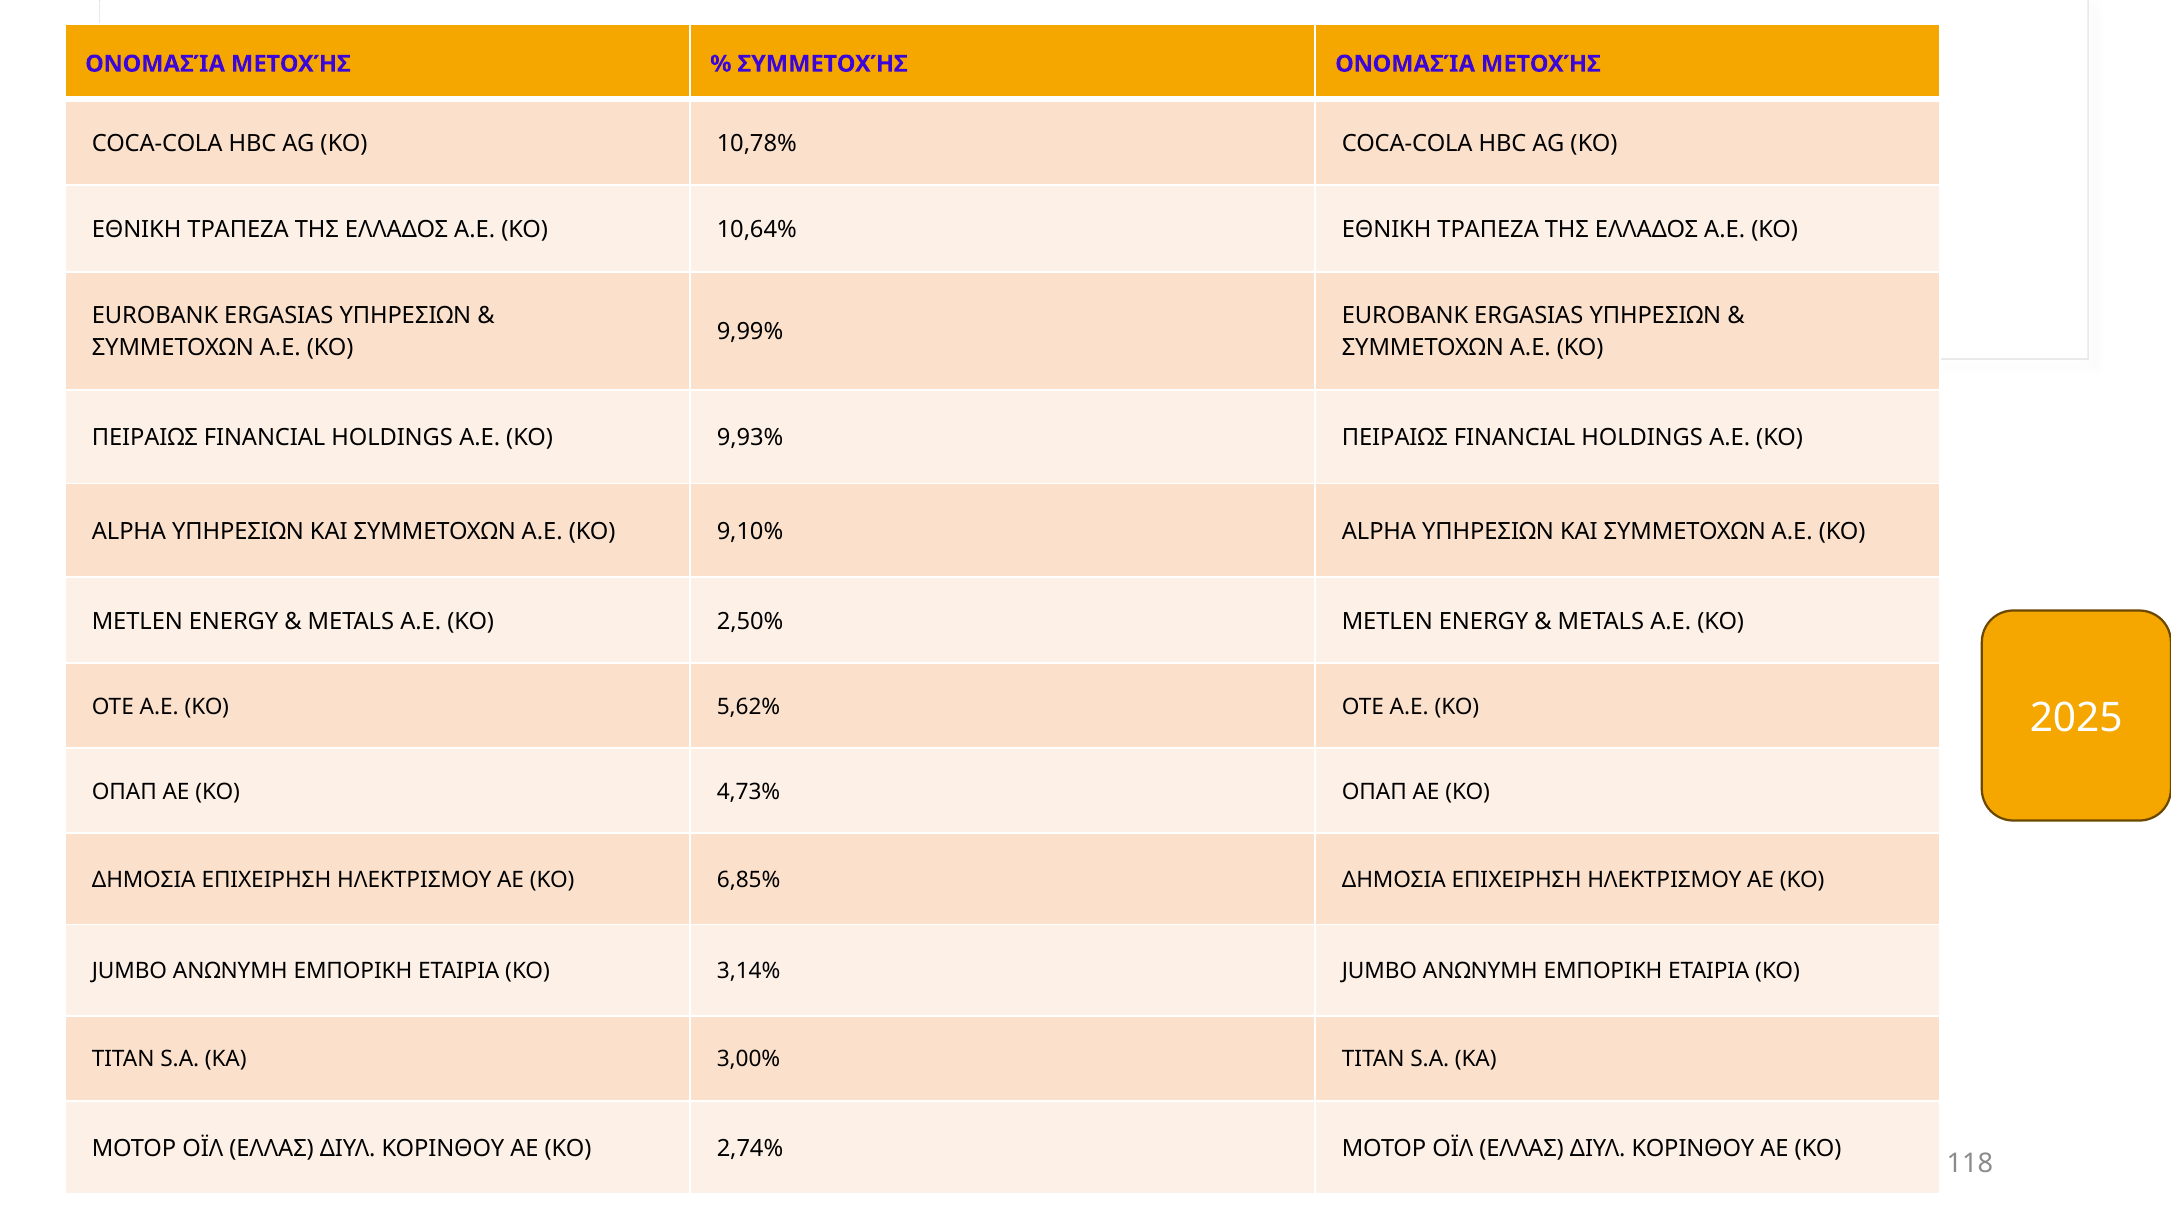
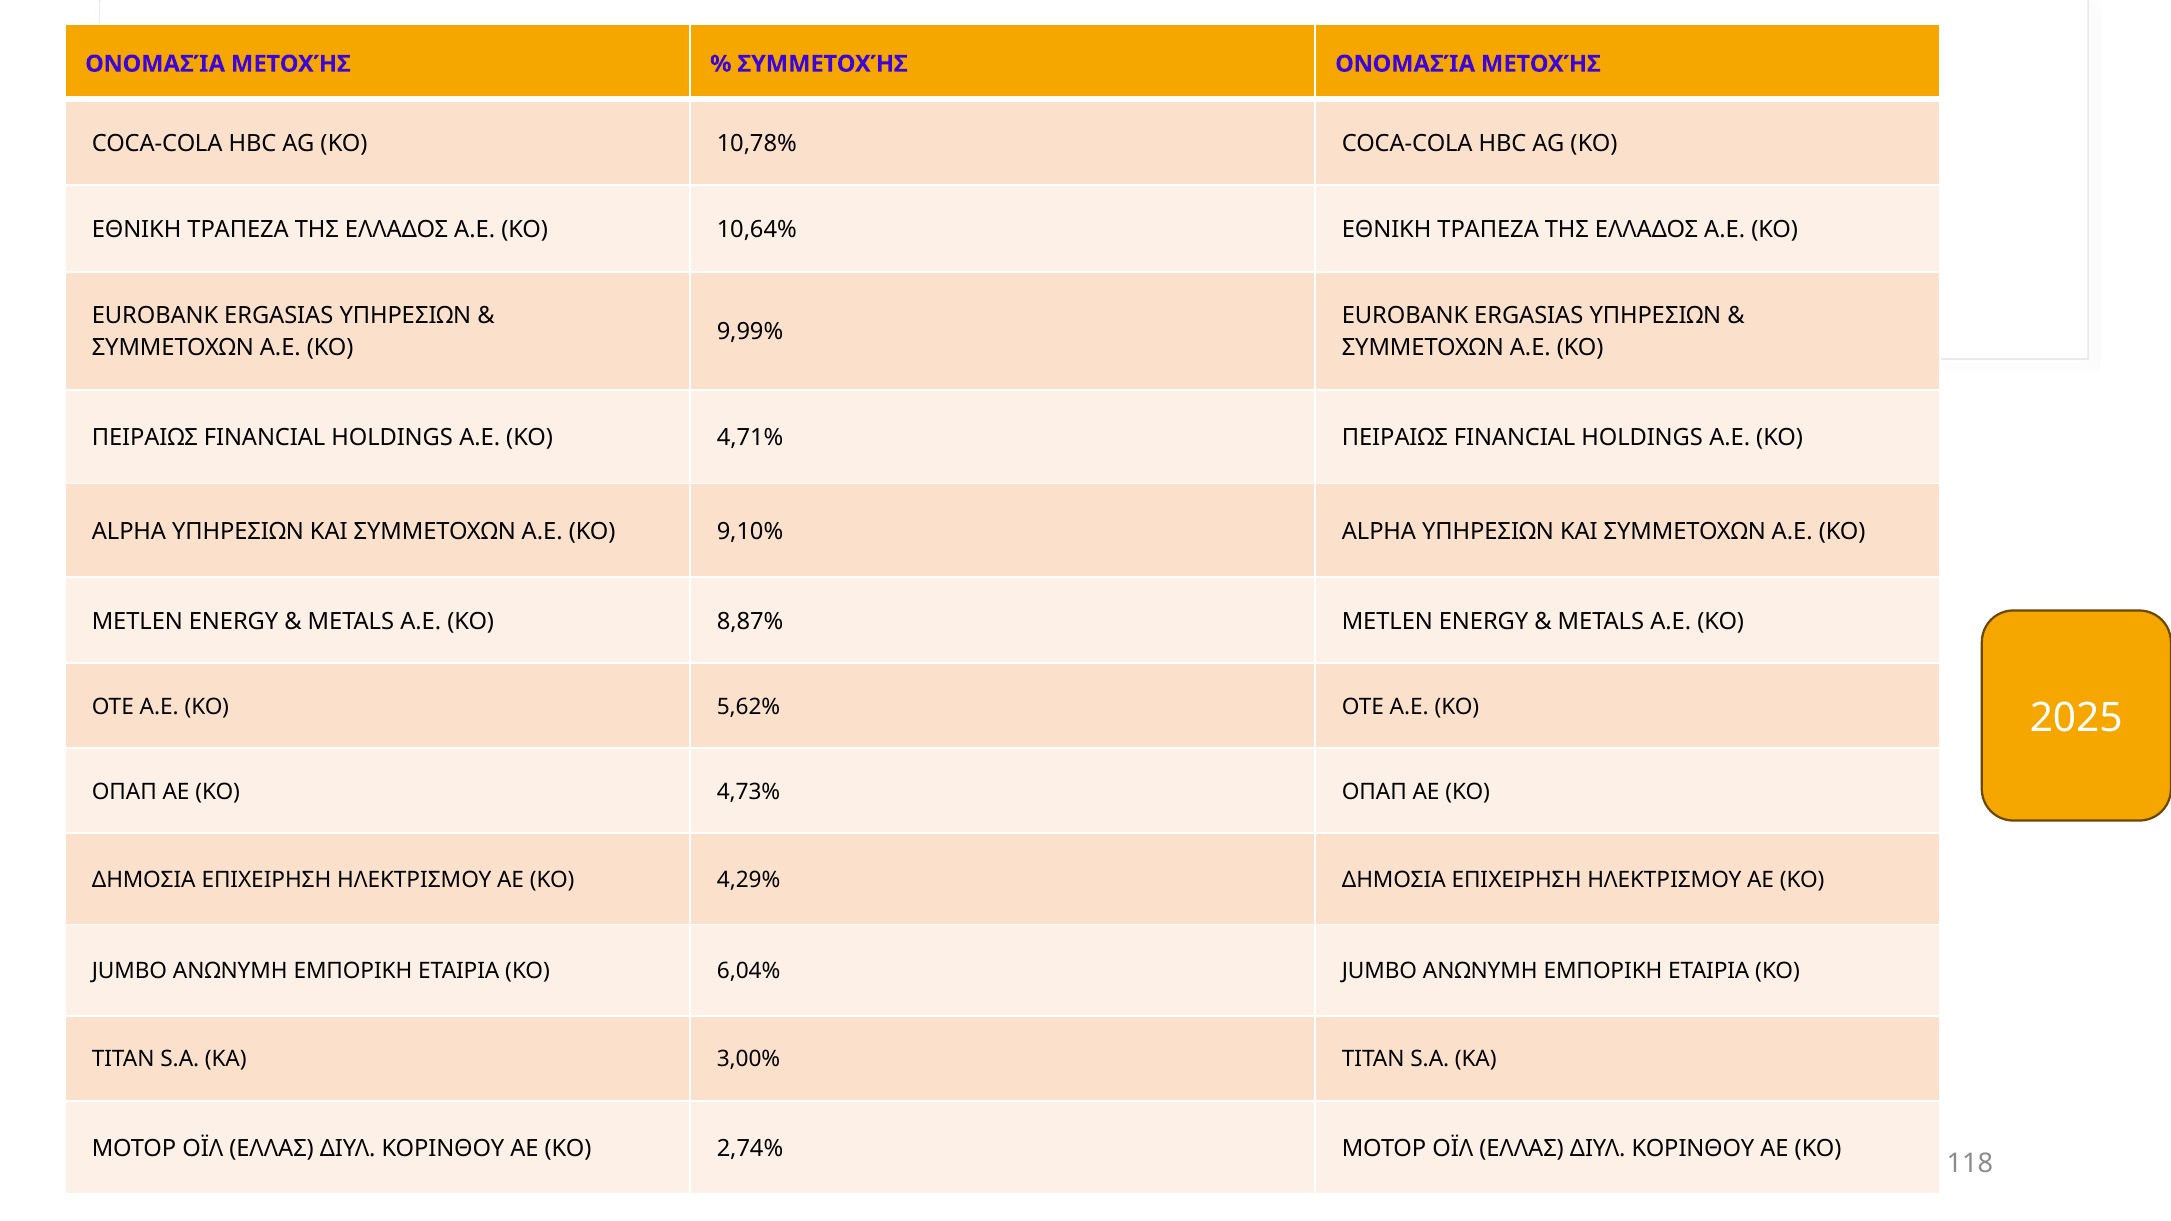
9,93%: 9,93% -> 4,71%
2,50%: 2,50% -> 8,87%
6,85%: 6,85% -> 4,29%
3,14%: 3,14% -> 6,04%
